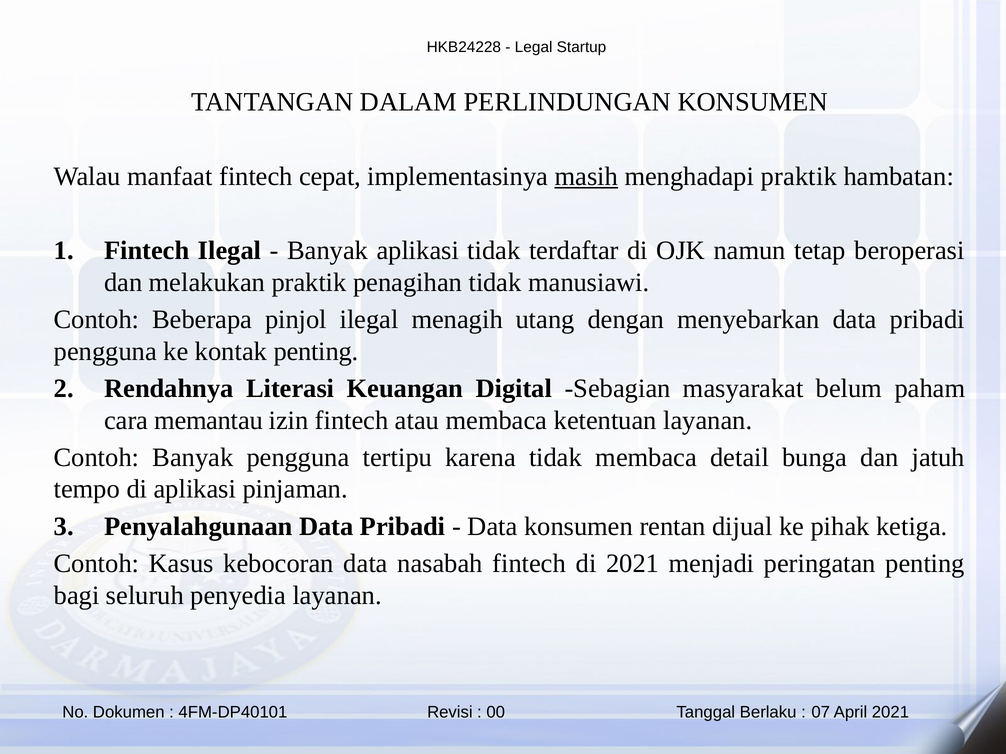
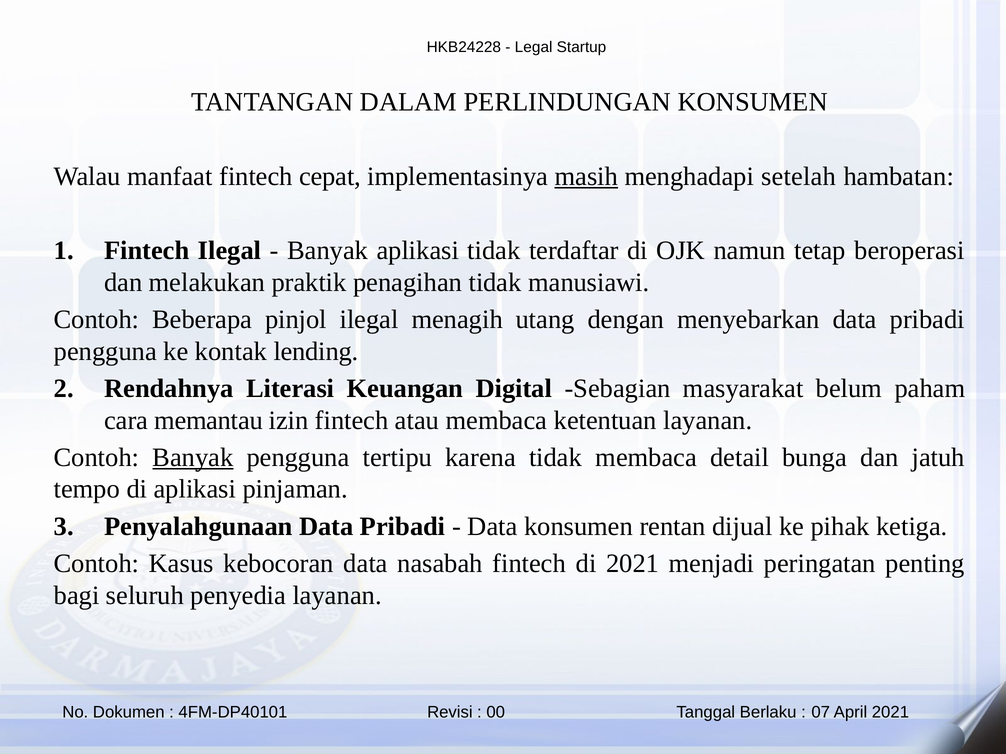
menghadapi praktik: praktik -> setelah
kontak penting: penting -> lending
Banyak at (193, 458) underline: none -> present
